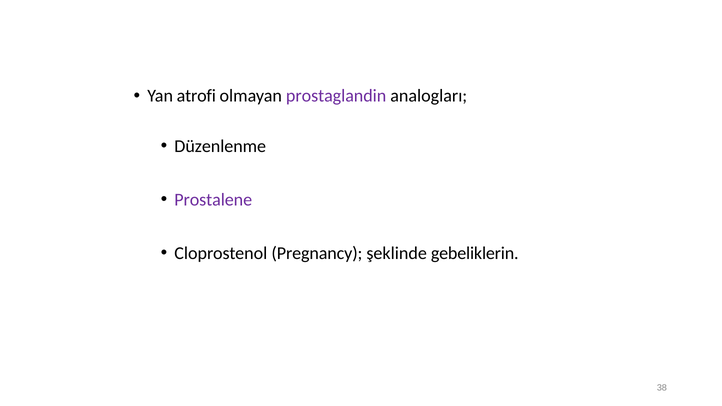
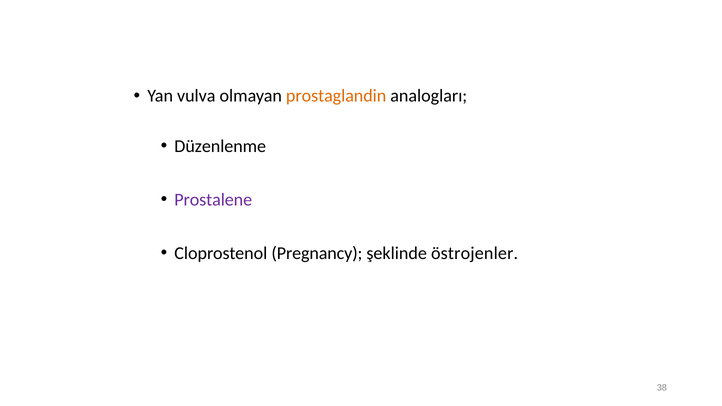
atrofi: atrofi -> vulva
prostaglandin colour: purple -> orange
gebeliklerin: gebeliklerin -> östrojenler
